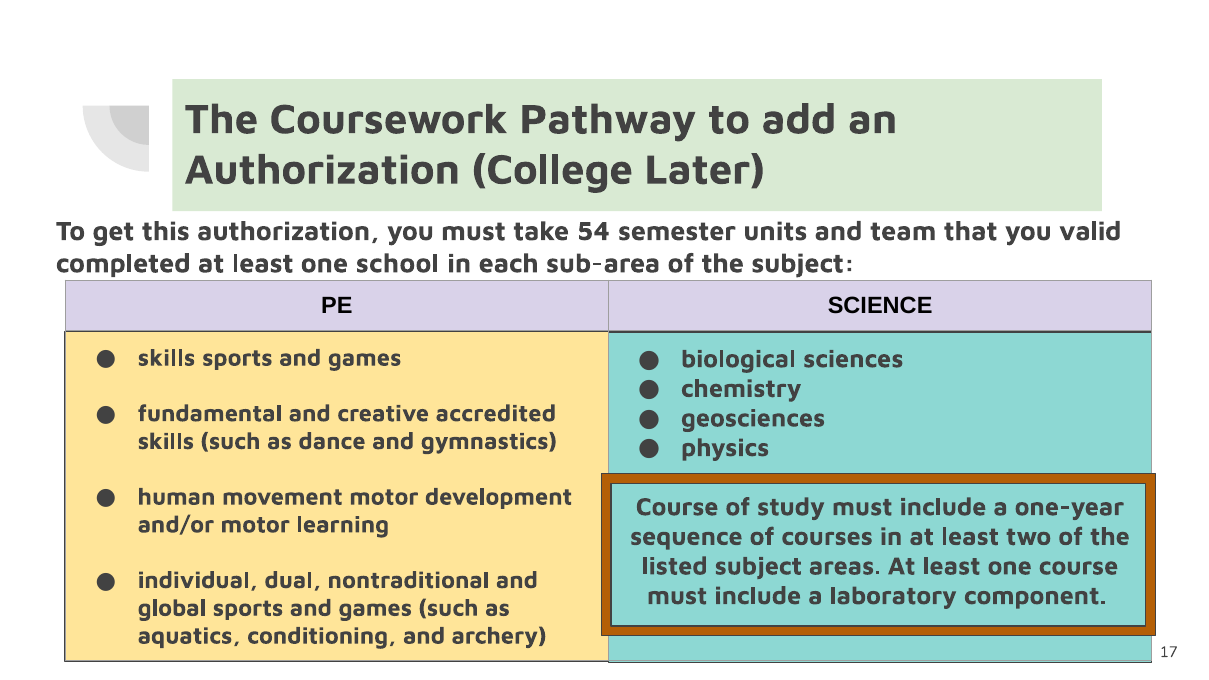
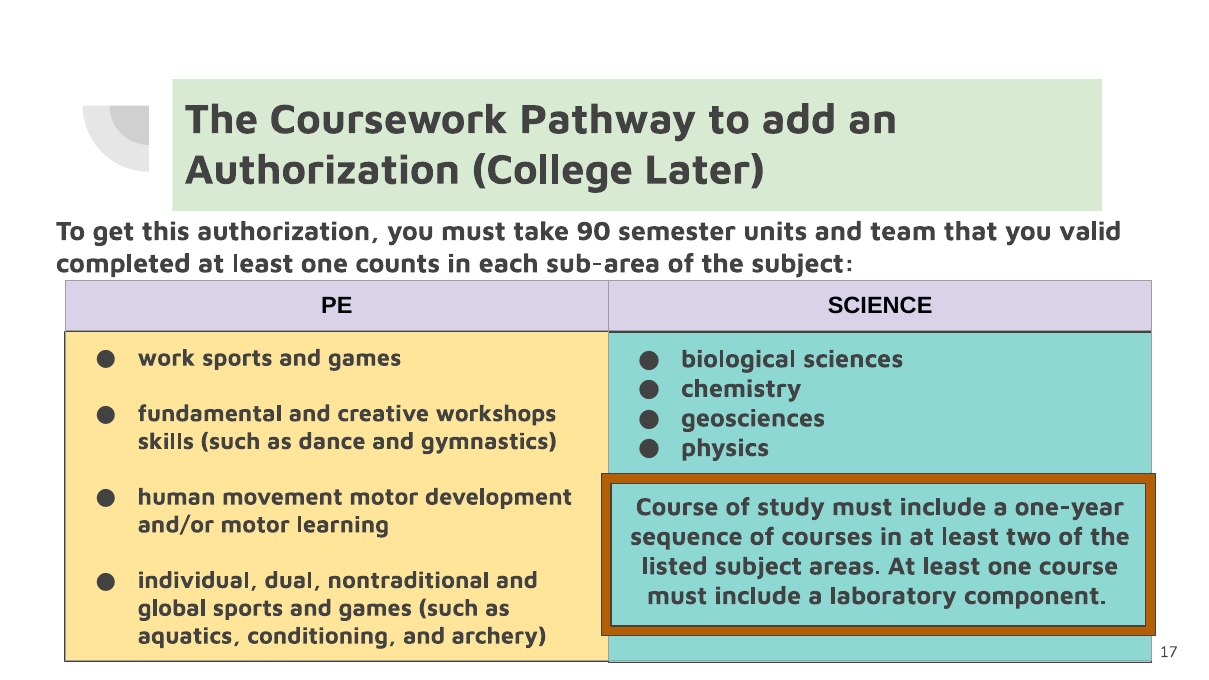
54: 54 -> 90
school: school -> counts
skills at (166, 358): skills -> work
accredited: accredited -> workshops
